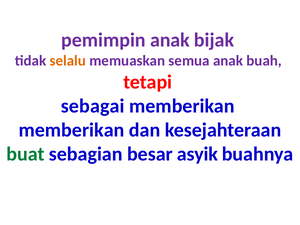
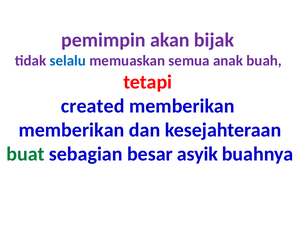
pemimpin anak: anak -> akan
selalu colour: orange -> blue
sebagai: sebagai -> created
